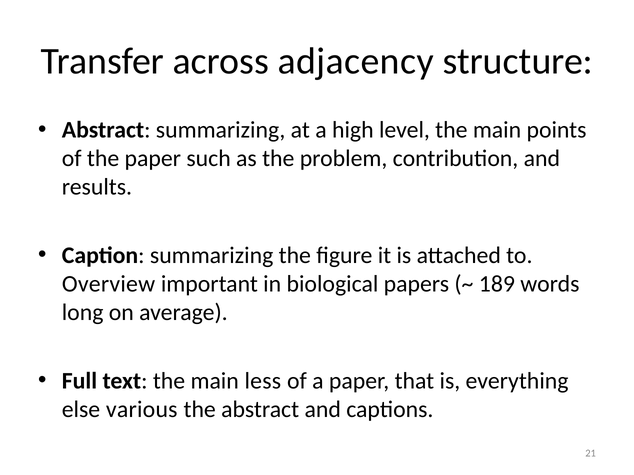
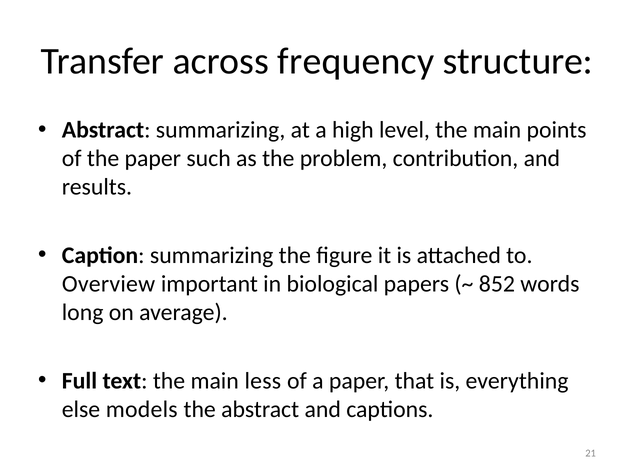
adjacency: adjacency -> frequency
189: 189 -> 852
various: various -> models
